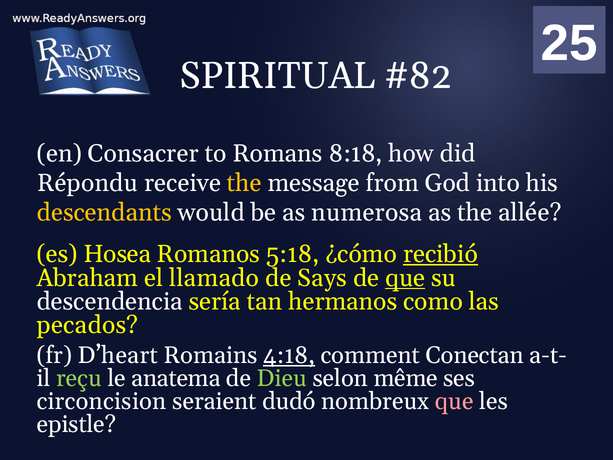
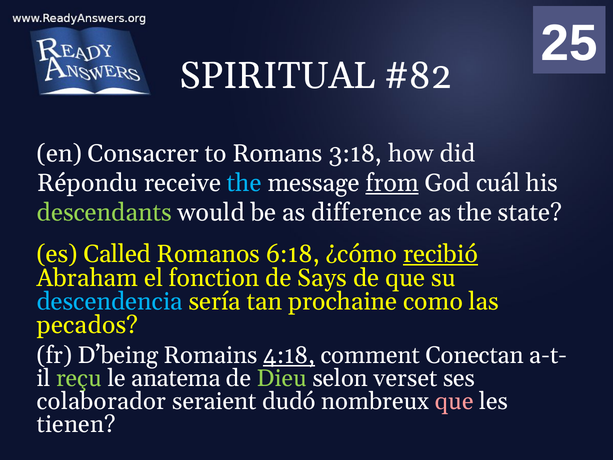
8:18: 8:18 -> 3:18
the at (244, 183) colour: yellow -> light blue
from underline: none -> present
into: into -> cuál
descendants colour: yellow -> light green
numerosa: numerosa -> difference
allée: allée -> state
Hosea: Hosea -> Called
5:18: 5:18 -> 6:18
llamado: llamado -> fonction
que at (405, 278) underline: present -> none
descendencia colour: white -> light blue
hermanos: hermanos -> prochaine
D’heart: D’heart -> D’being
même: même -> verset
circoncision: circoncision -> colaborador
epistle: epistle -> tienen
